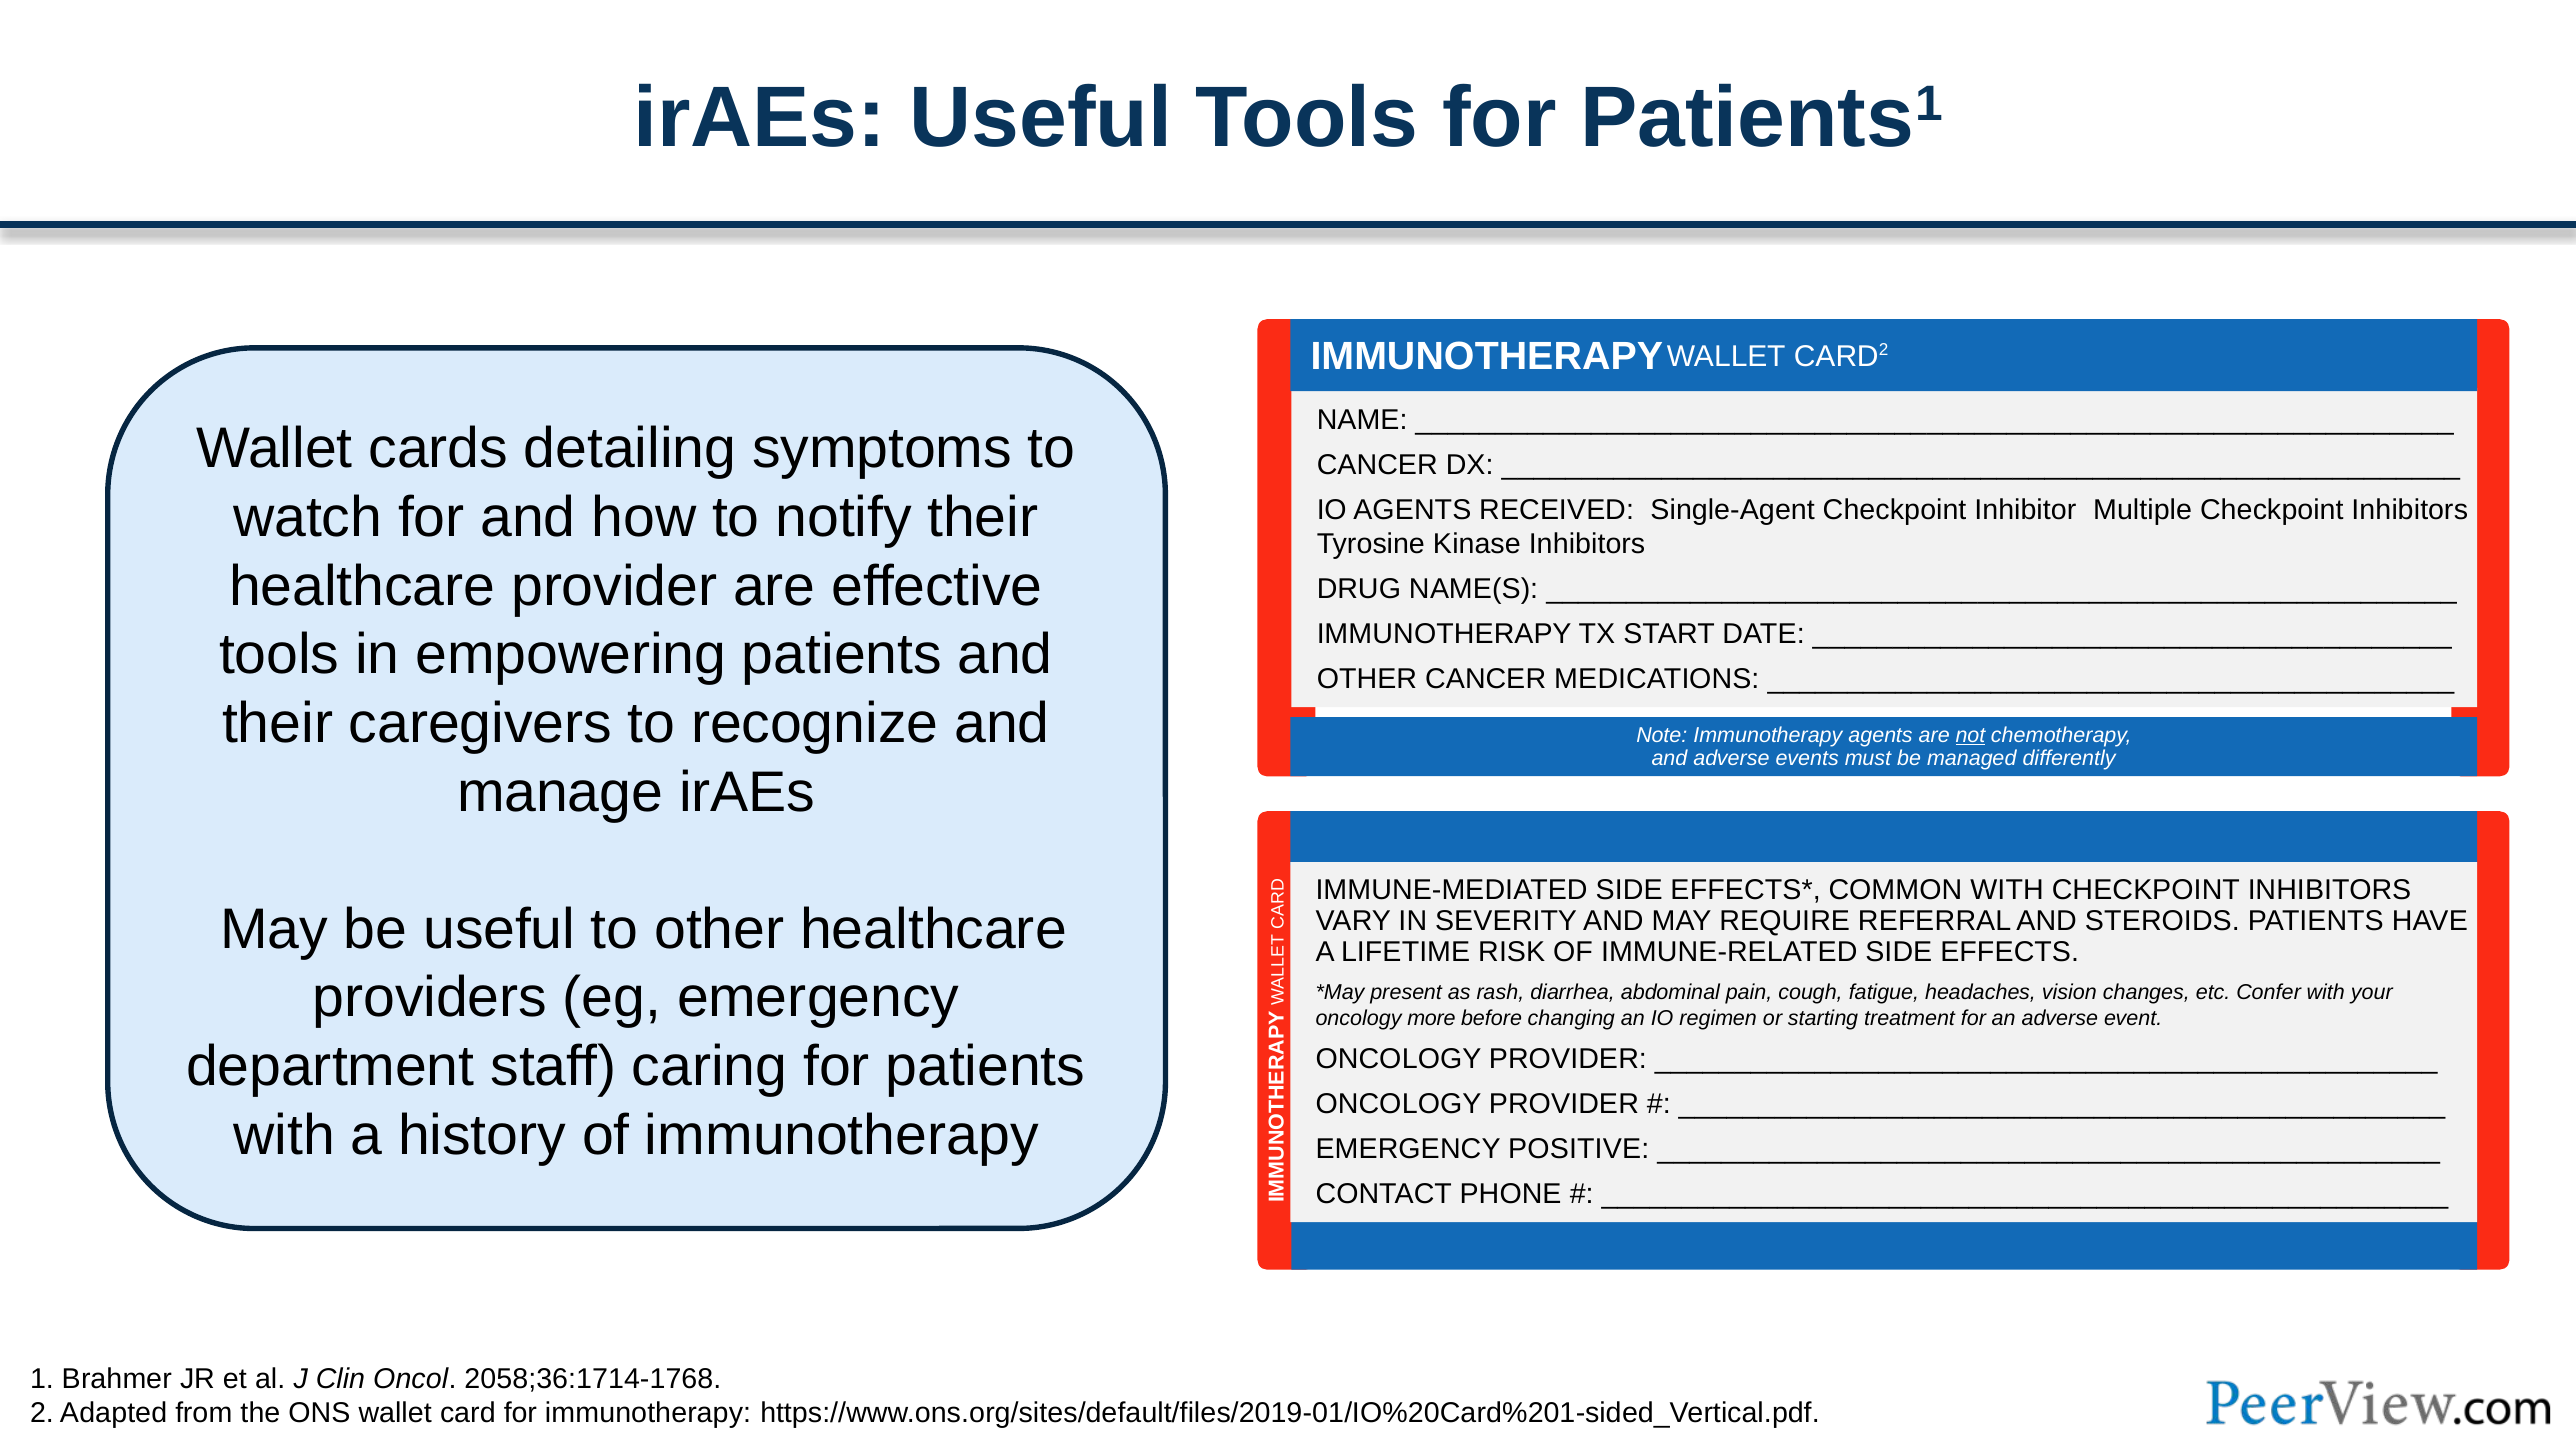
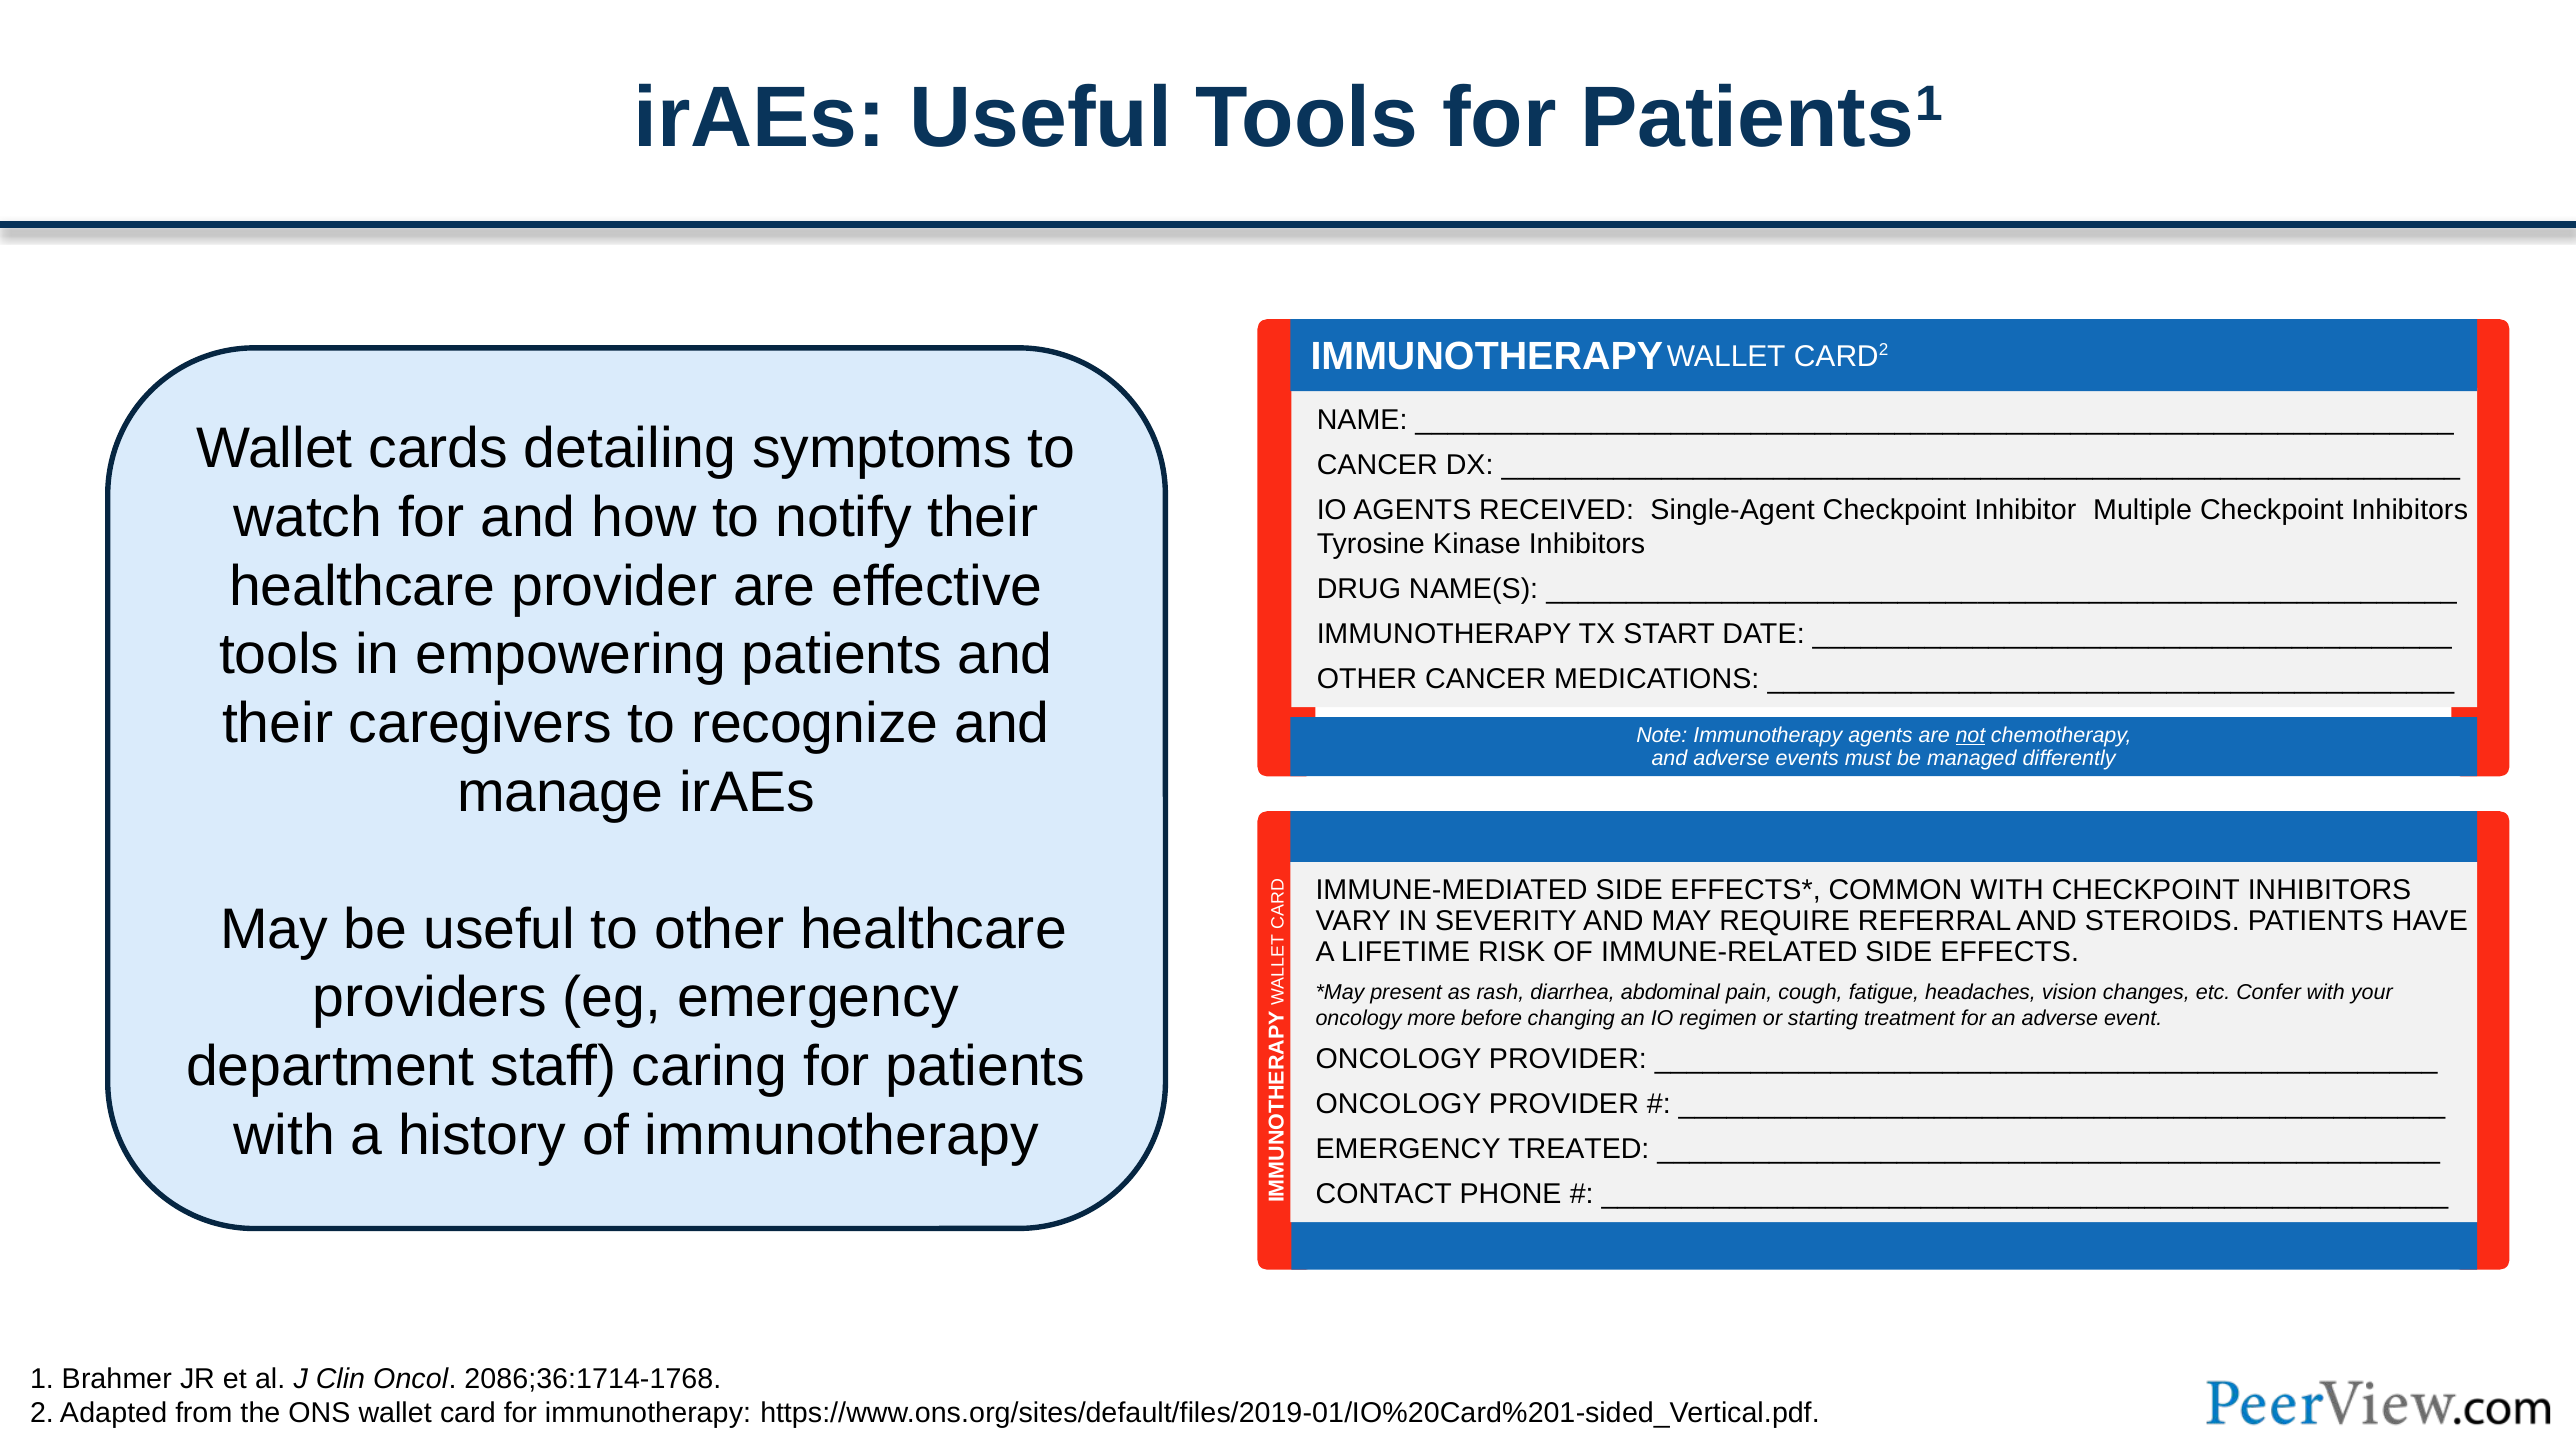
POSITIVE: POSITIVE -> TREATED
2058;36:1714-1768: 2058;36:1714-1768 -> 2086;36:1714-1768
